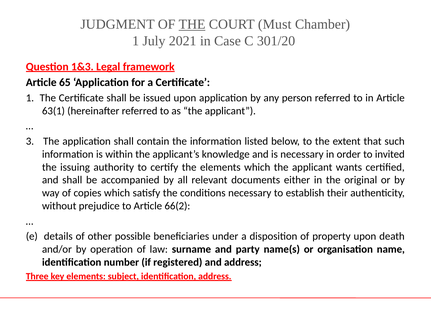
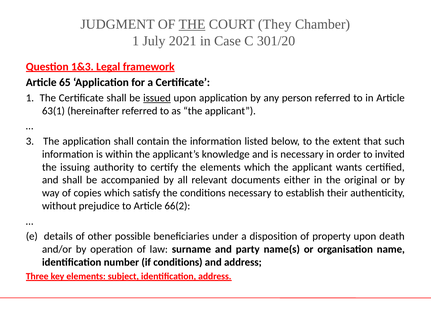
Must: Must -> They
issued underline: none -> present
if registered: registered -> conditions
